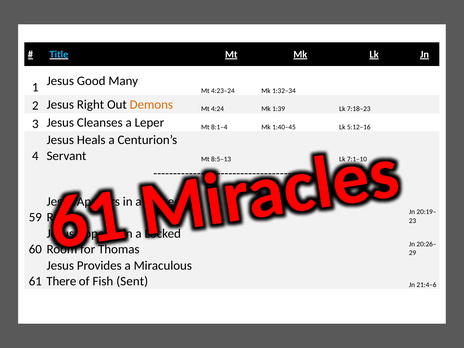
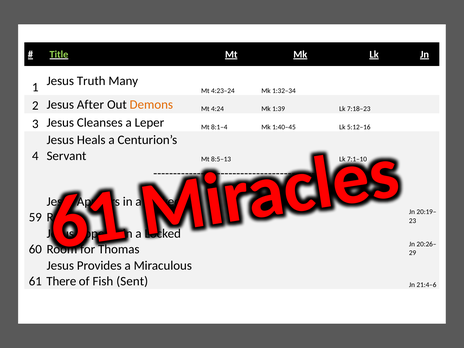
Title colour: light blue -> light green
Good: Good -> Truth
Right: Right -> After
